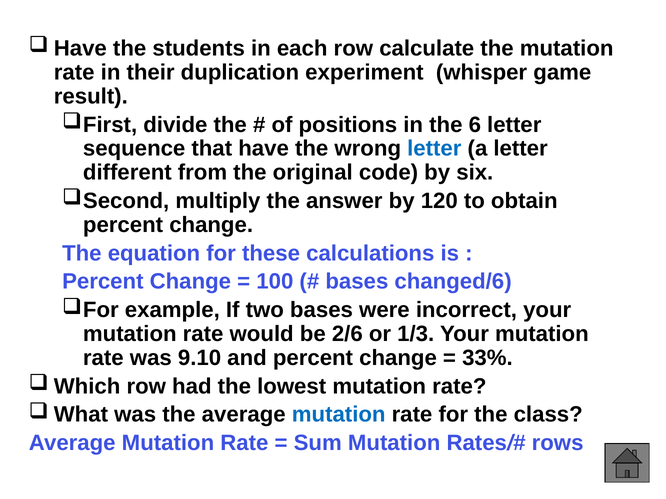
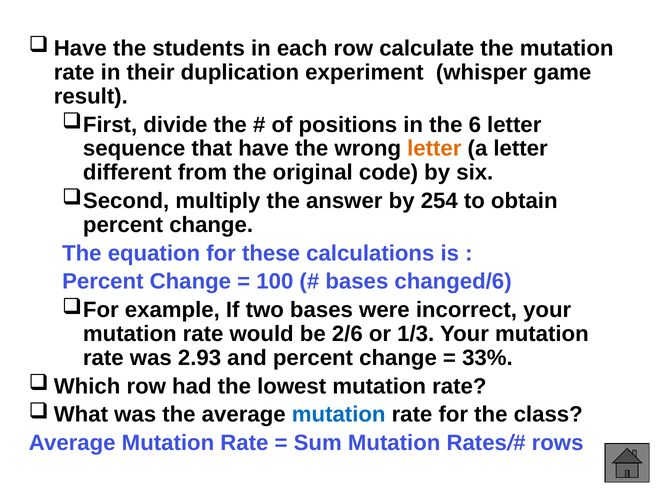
letter at (434, 149) colour: blue -> orange
120: 120 -> 254
9.10: 9.10 -> 2.93
